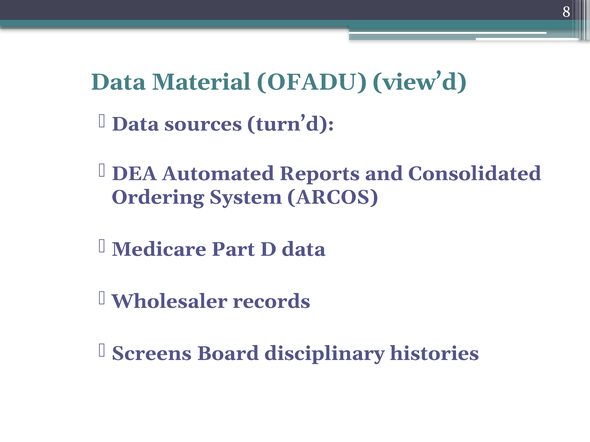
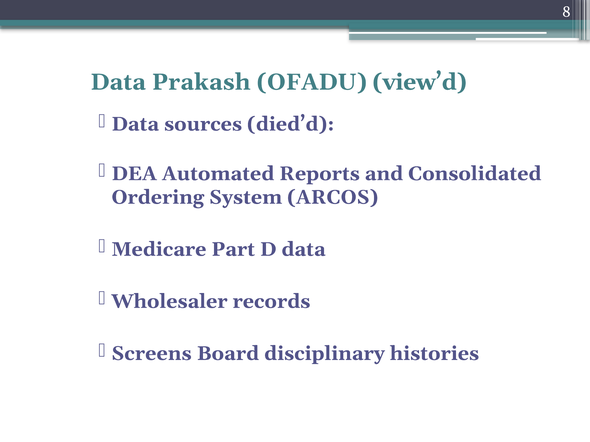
Material: Material -> Prakash
turn’d: turn’d -> died’d
